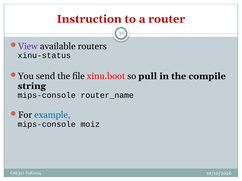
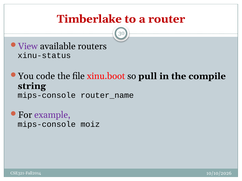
Instruction: Instruction -> Timberlake
send: send -> code
example colour: blue -> purple
